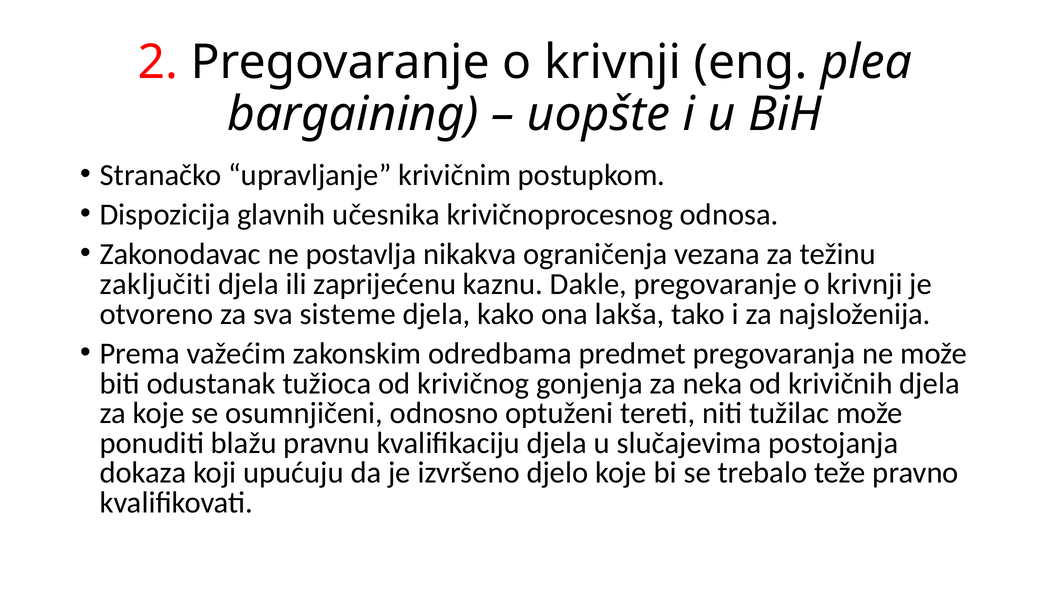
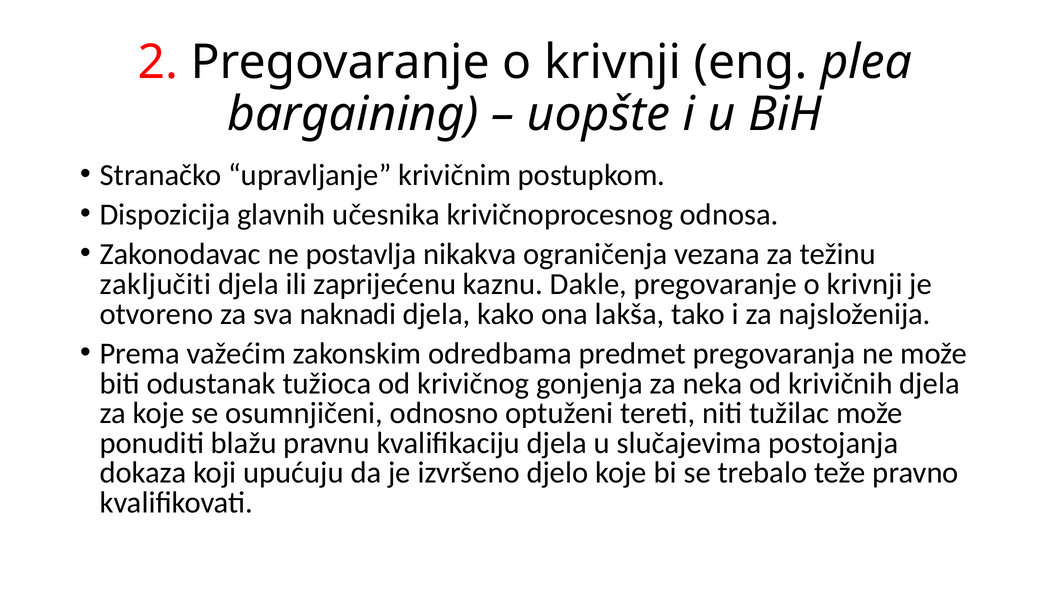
sisteme: sisteme -> naknadi
